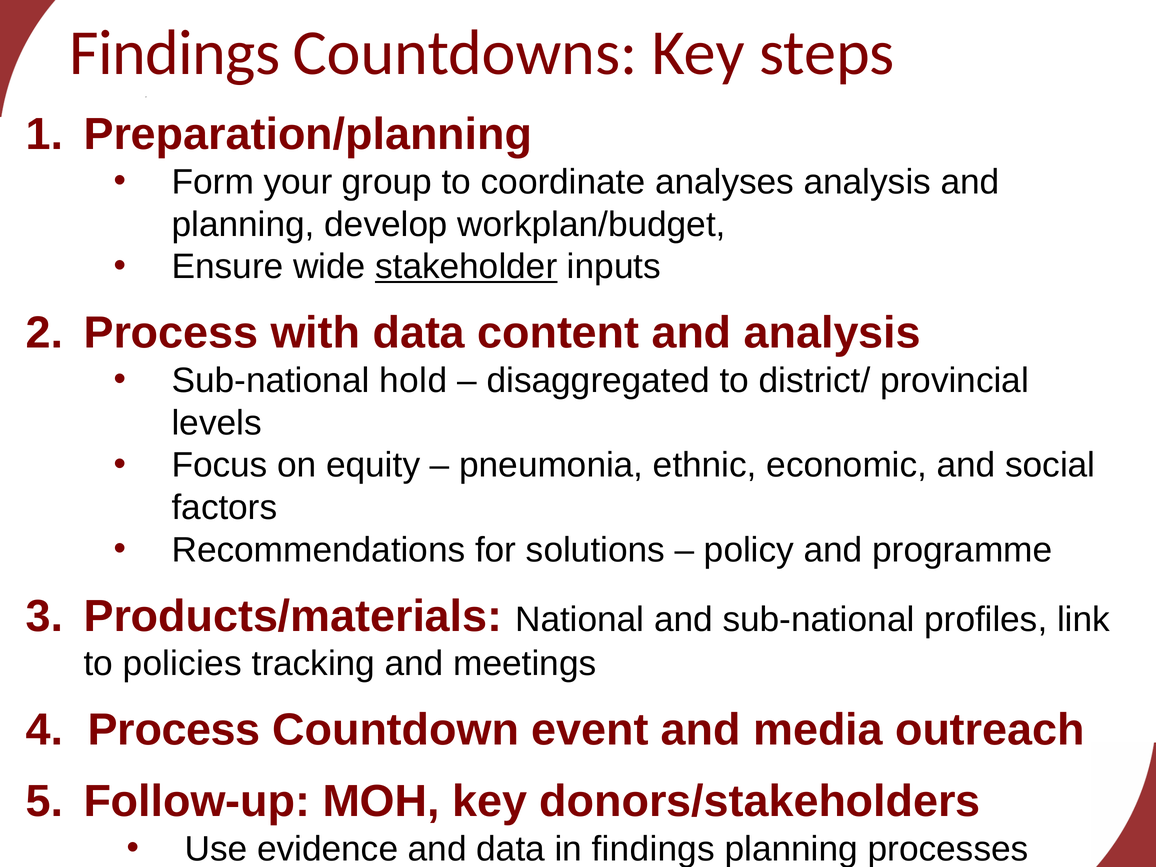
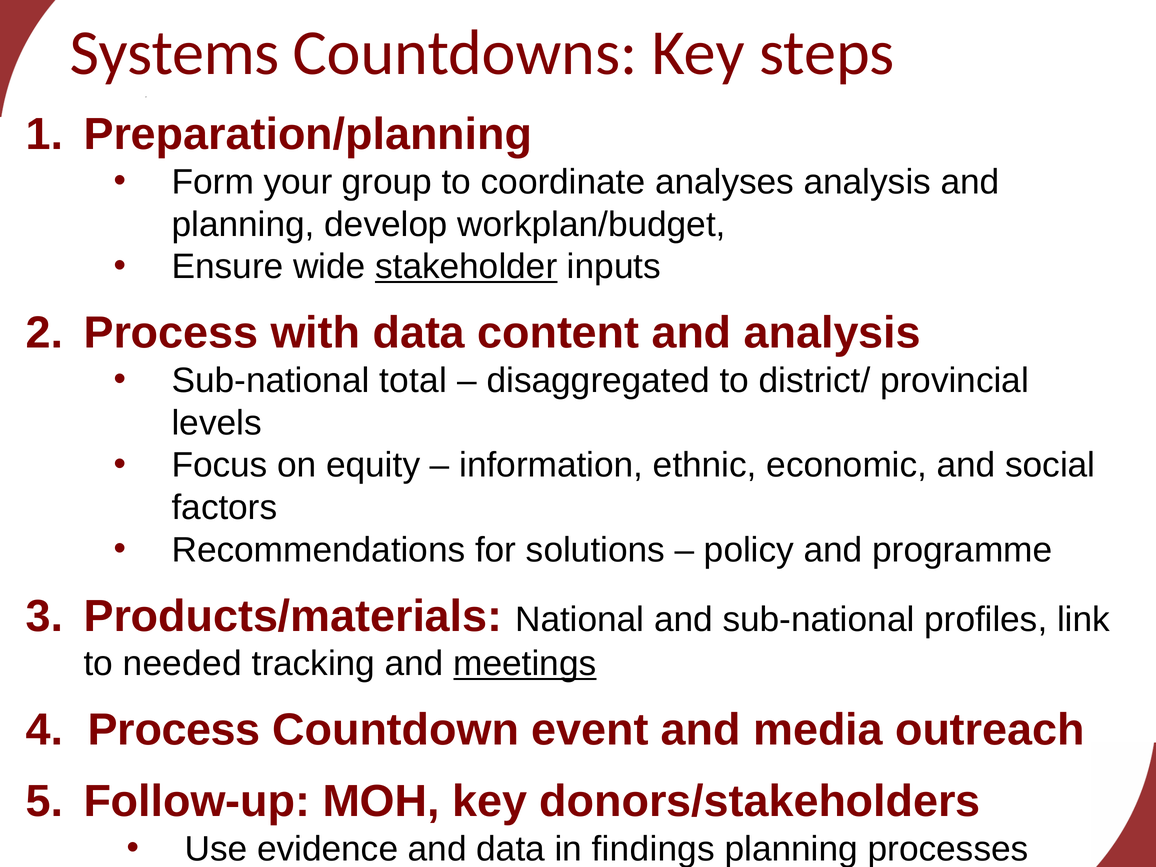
Findings at (175, 53): Findings -> Systems
hold: hold -> total
pneumonia: pneumonia -> information
policies: policies -> needed
meetings underline: none -> present
